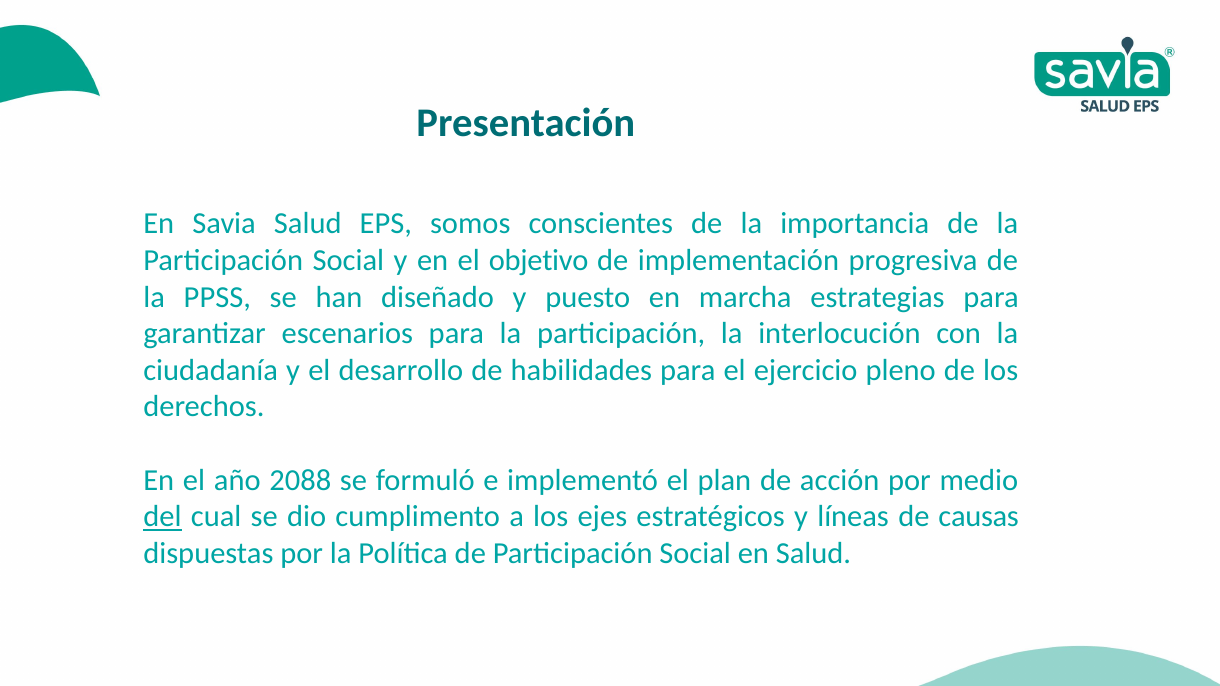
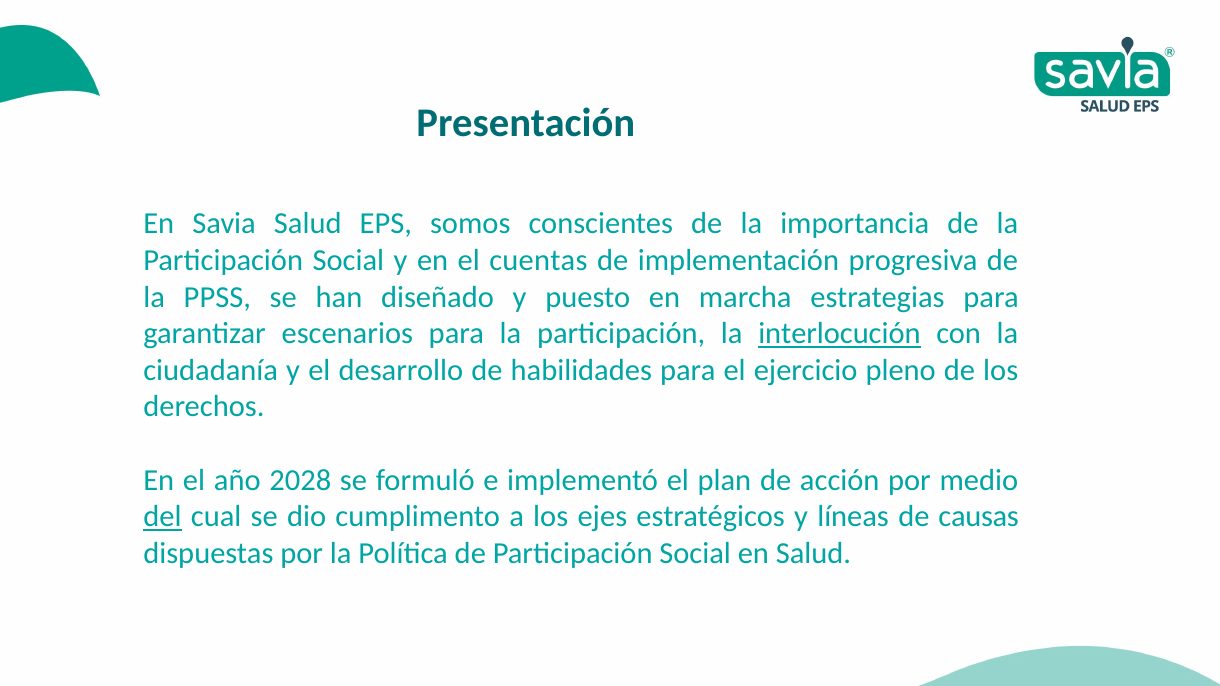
objetivo: objetivo -> cuentas
interlocución underline: none -> present
2088: 2088 -> 2028
